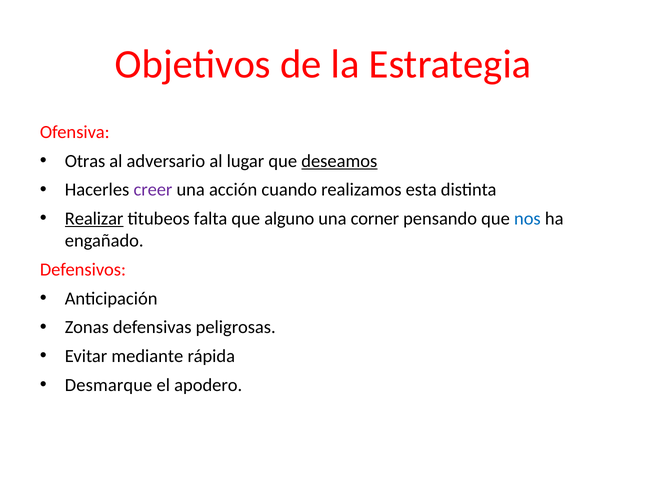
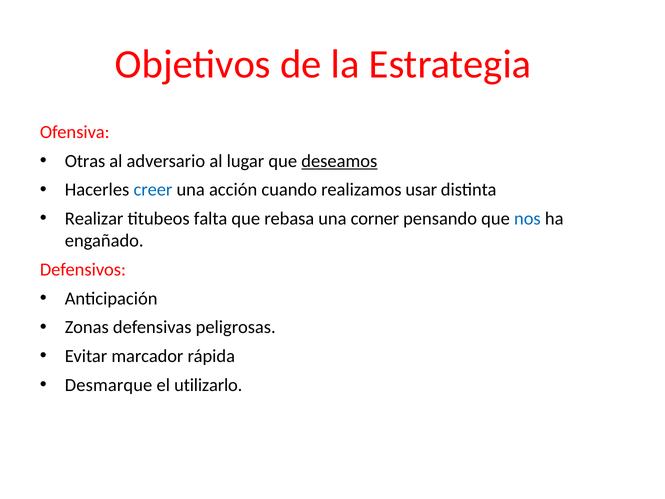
creer colour: purple -> blue
esta: esta -> usar
Realizar underline: present -> none
alguno: alguno -> rebasa
mediante: mediante -> marcador
apodero: apodero -> utilizarlo
